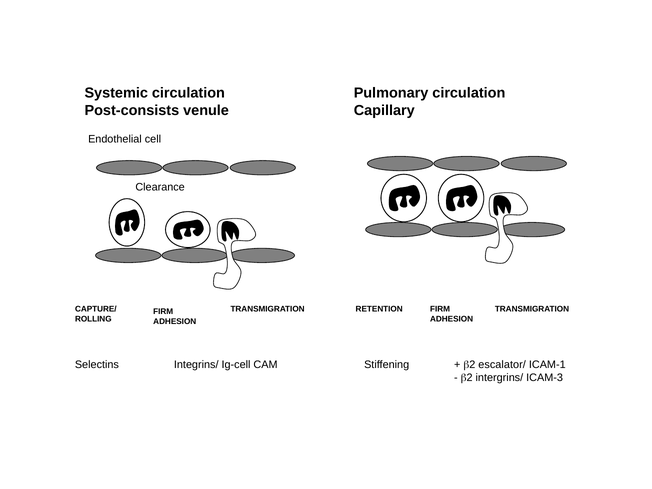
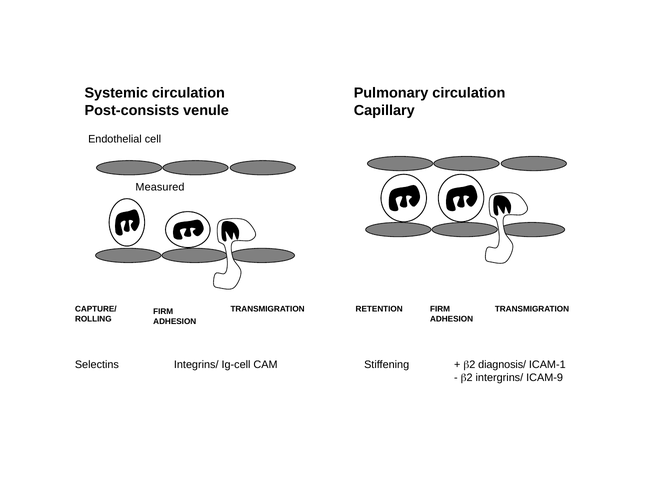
Clearance: Clearance -> Measured
escalator/: escalator/ -> diagnosis/
ICAM-3: ICAM-3 -> ICAM-9
